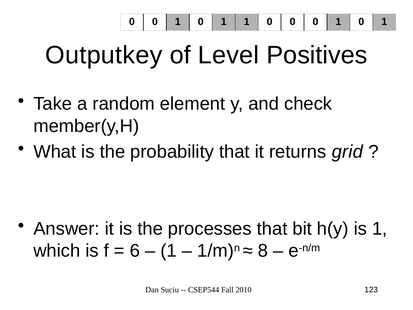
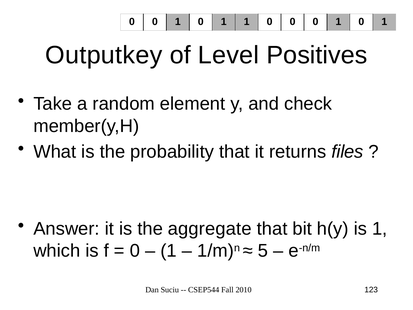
grid: grid -> files
processes: processes -> aggregate
6 at (135, 251): 6 -> 0
8: 8 -> 5
